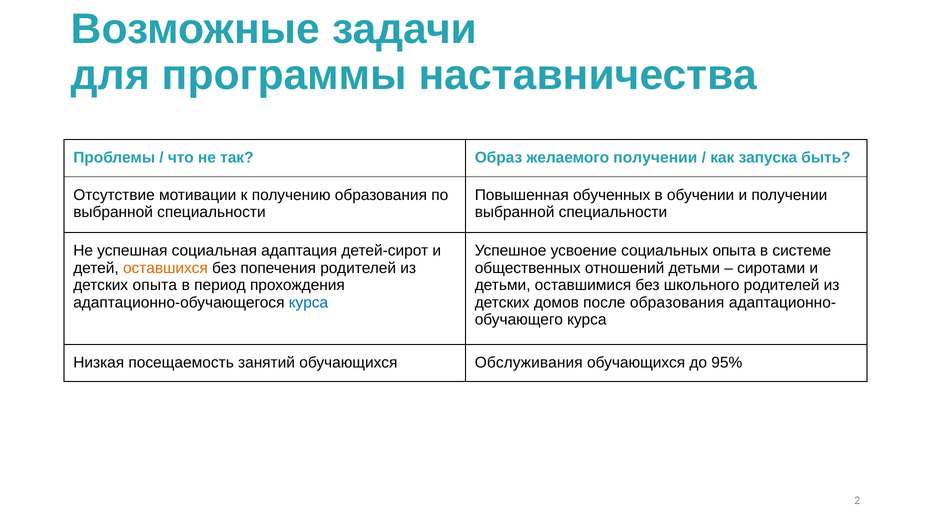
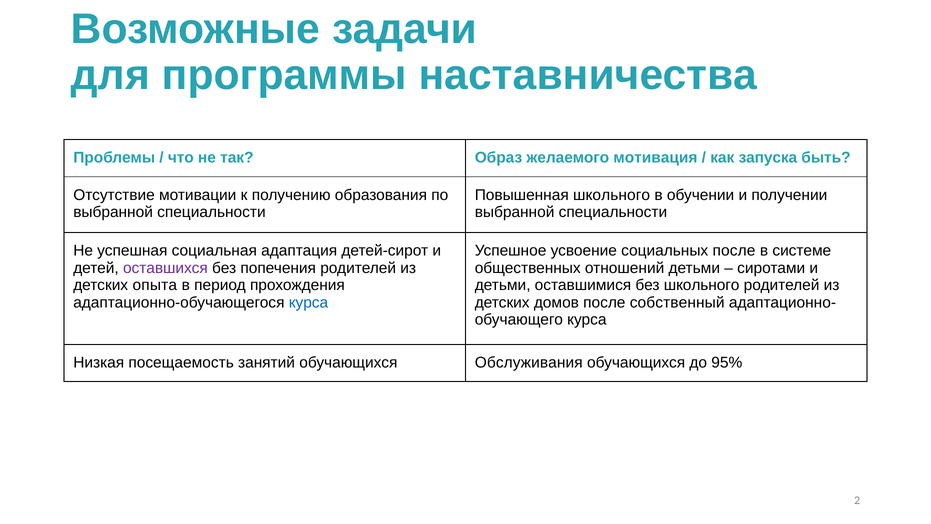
желаемого получении: получении -> мотивация
Повышенная обученных: обученных -> школьного
социальных опыта: опыта -> после
оставшихся colour: orange -> purple
после образования: образования -> собственный
